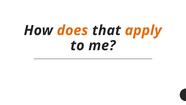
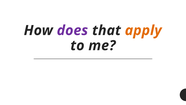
does colour: orange -> purple
